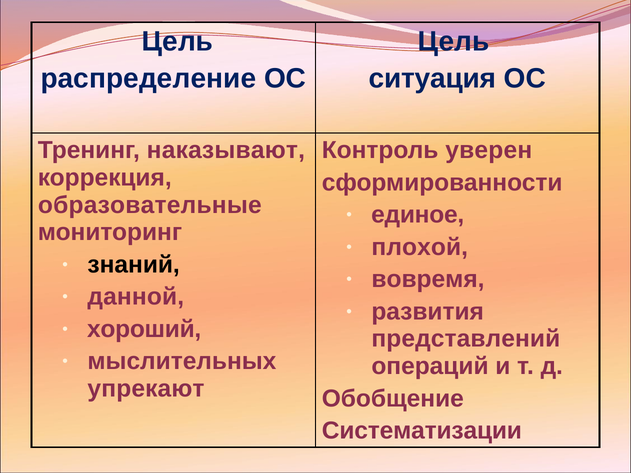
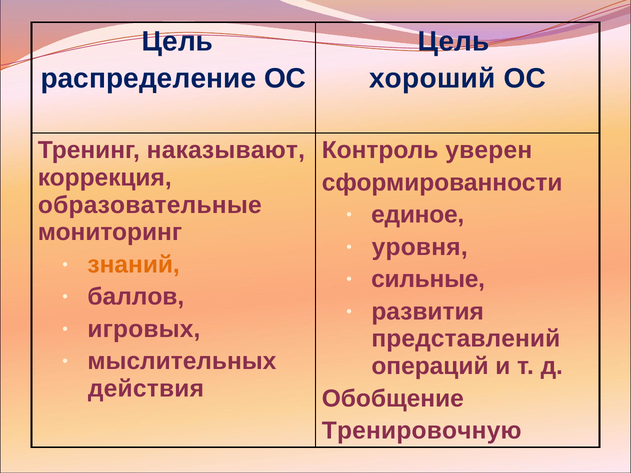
ситуация: ситуация -> хороший
плохой: плохой -> уровня
знаний colour: black -> orange
вовремя: вовремя -> сильные
данной: данной -> баллов
хороший: хороший -> игровых
упрекают: упрекают -> действия
Систематизации: Систематизации -> Тренировочную
